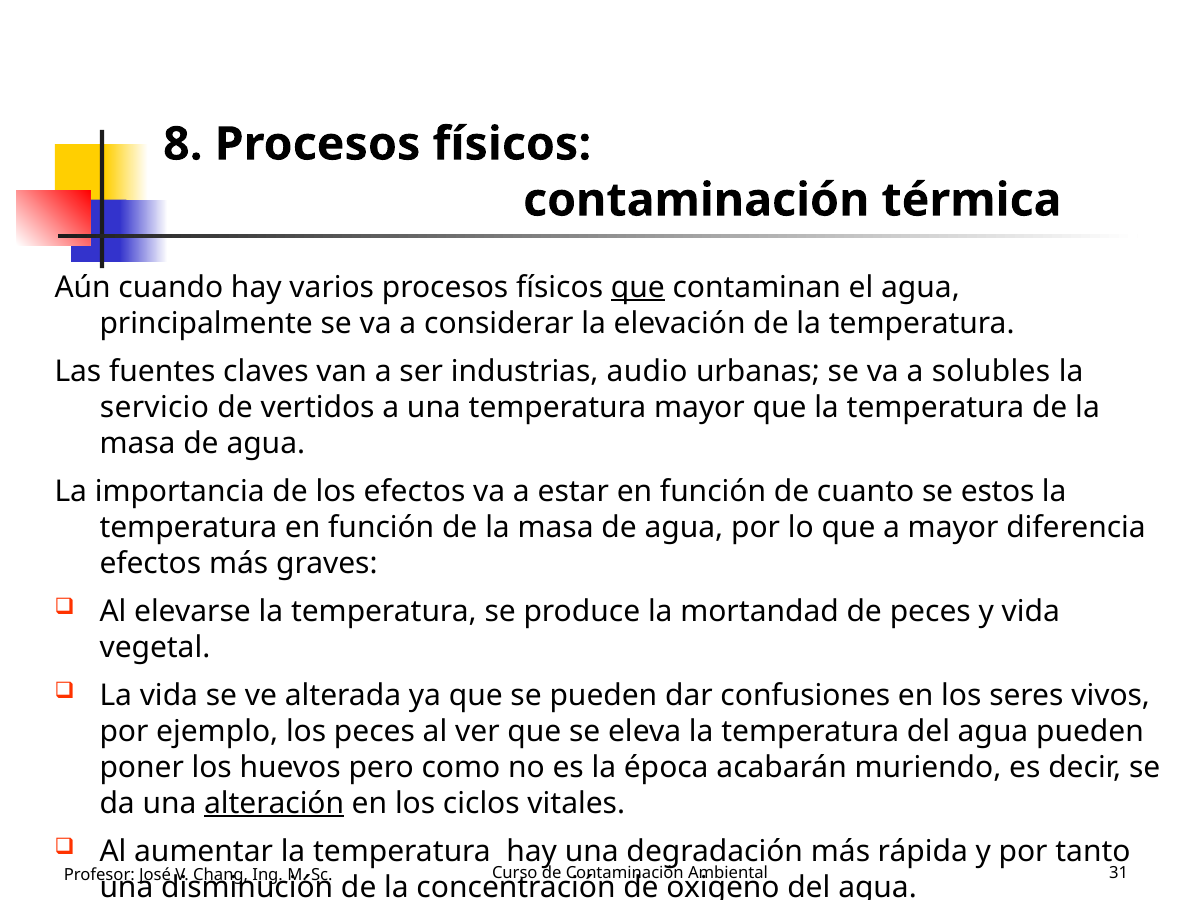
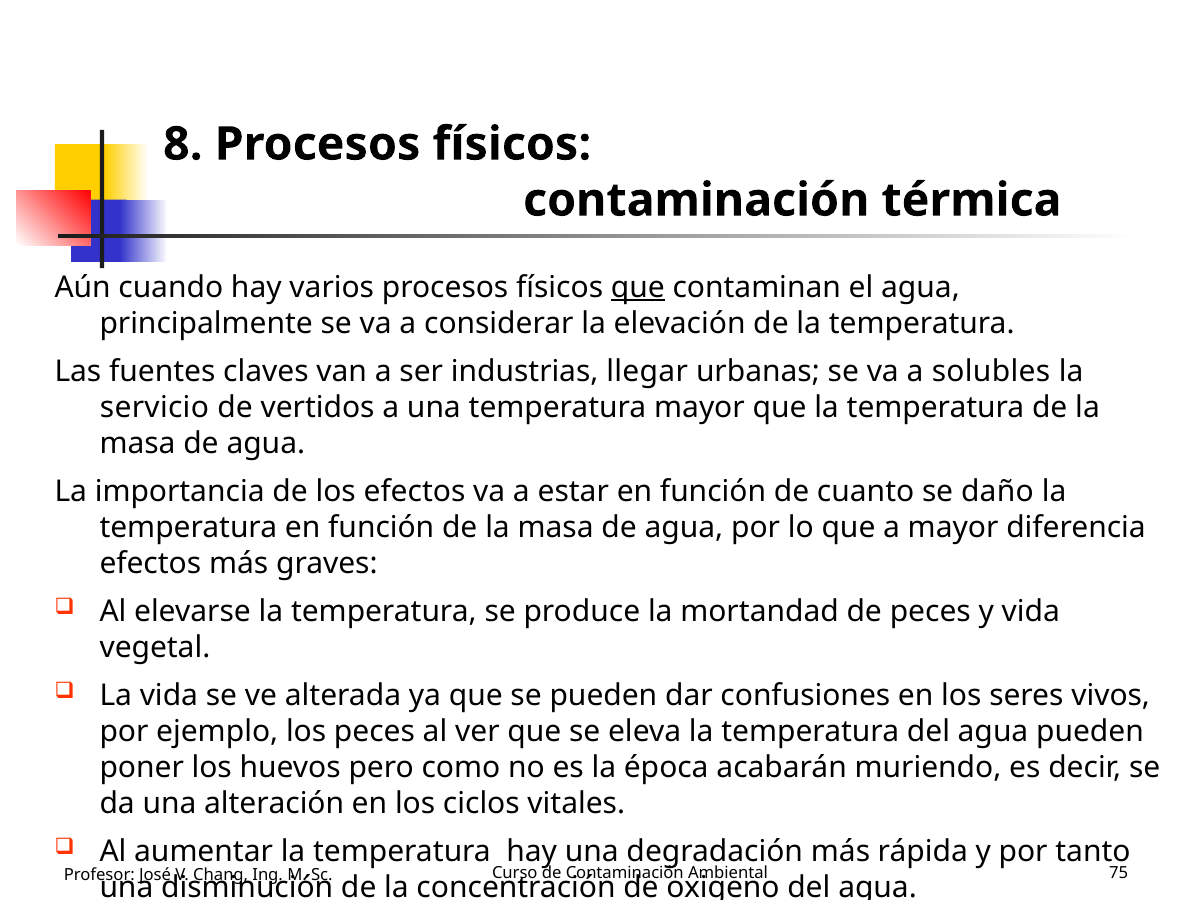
audio: audio -> llegar
estos: estos -> daño
alteración underline: present -> none
31: 31 -> 75
